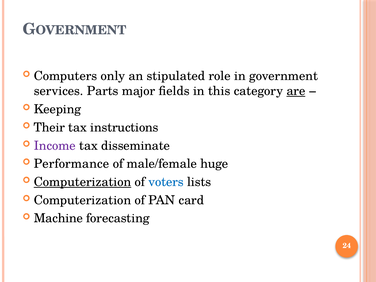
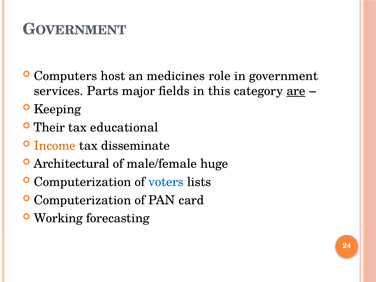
only: only -> host
stipulated: stipulated -> medicines
instructions: instructions -> educational
Income colour: purple -> orange
Performance: Performance -> Architectural
Computerization at (82, 182) underline: present -> none
Machine: Machine -> Working
